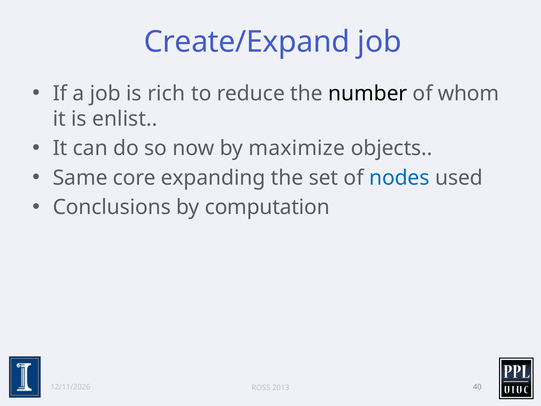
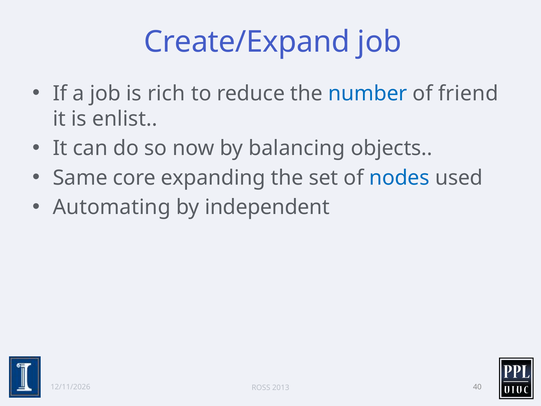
number colour: black -> blue
whom: whom -> friend
maximize: maximize -> balancing
Conclusions: Conclusions -> Automating
computation: computation -> independent
